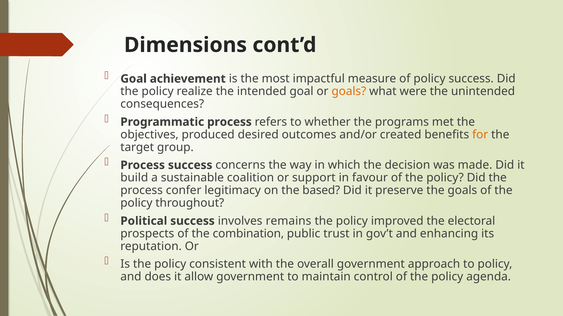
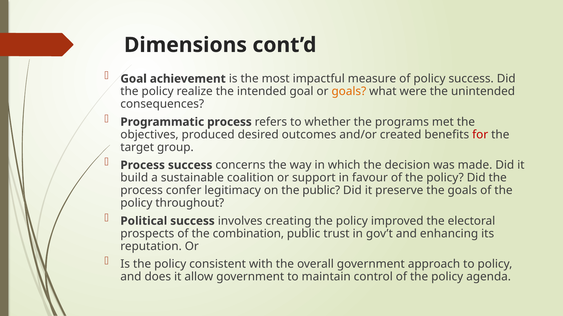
for colour: orange -> red
the based: based -> public
remains: remains -> creating
